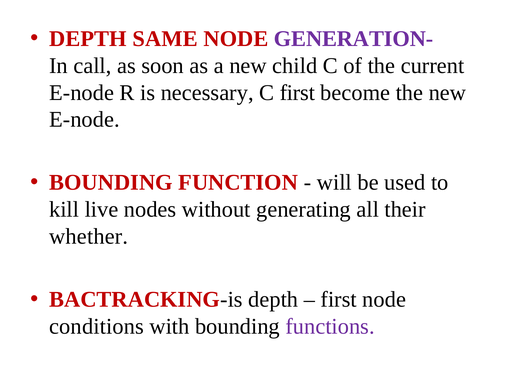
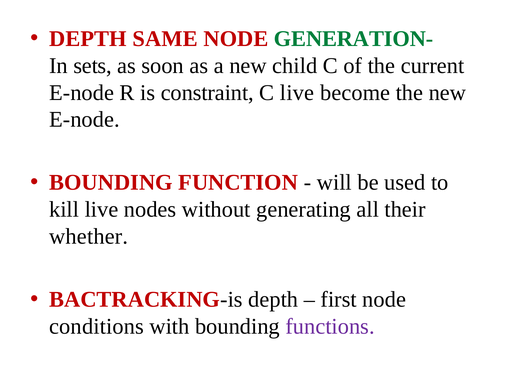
GENERATION- colour: purple -> green
call: call -> sets
necessary: necessary -> constraint
C first: first -> live
